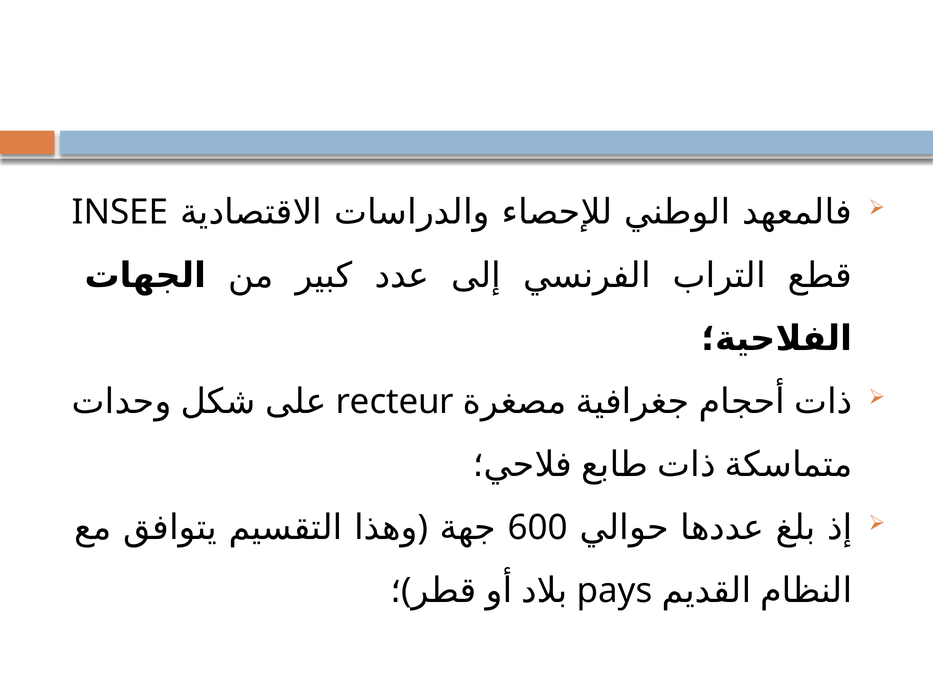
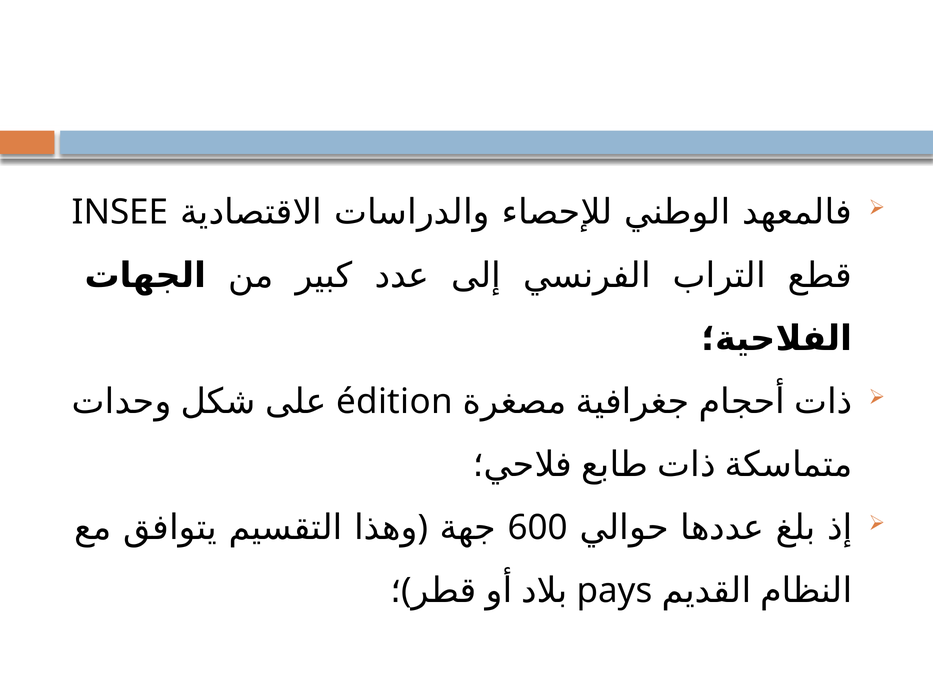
recteur: recteur -> édition
